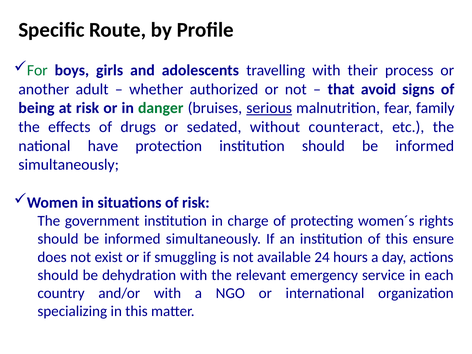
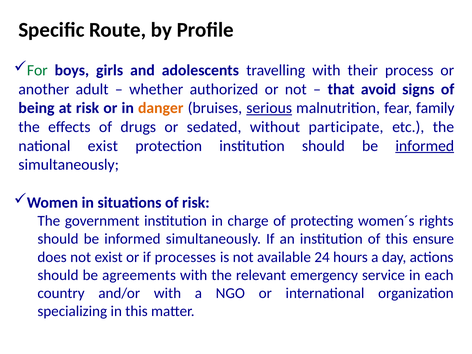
danger colour: green -> orange
counteract: counteract -> participate
national have: have -> exist
informed at (425, 146) underline: none -> present
smuggling: smuggling -> processes
dehydration: dehydration -> agreements
